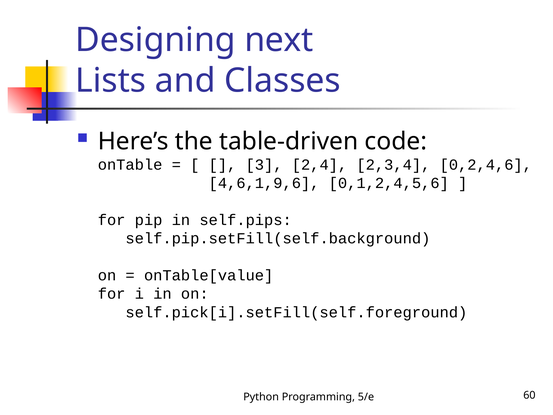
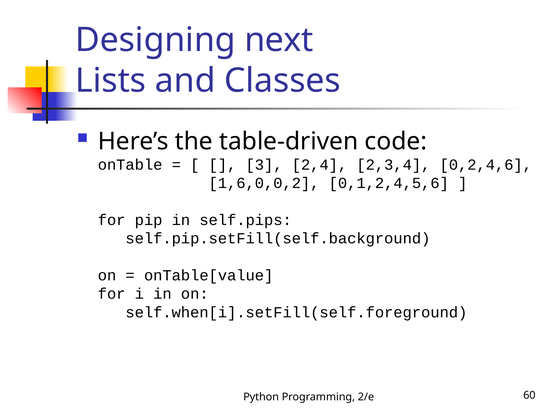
4,6,1,9,6: 4,6,1,9,6 -> 1,6,0,0,2
self.pick[i].setFill(self.foreground: self.pick[i].setFill(self.foreground -> self.when[i].setFill(self.foreground
5/e: 5/e -> 2/e
